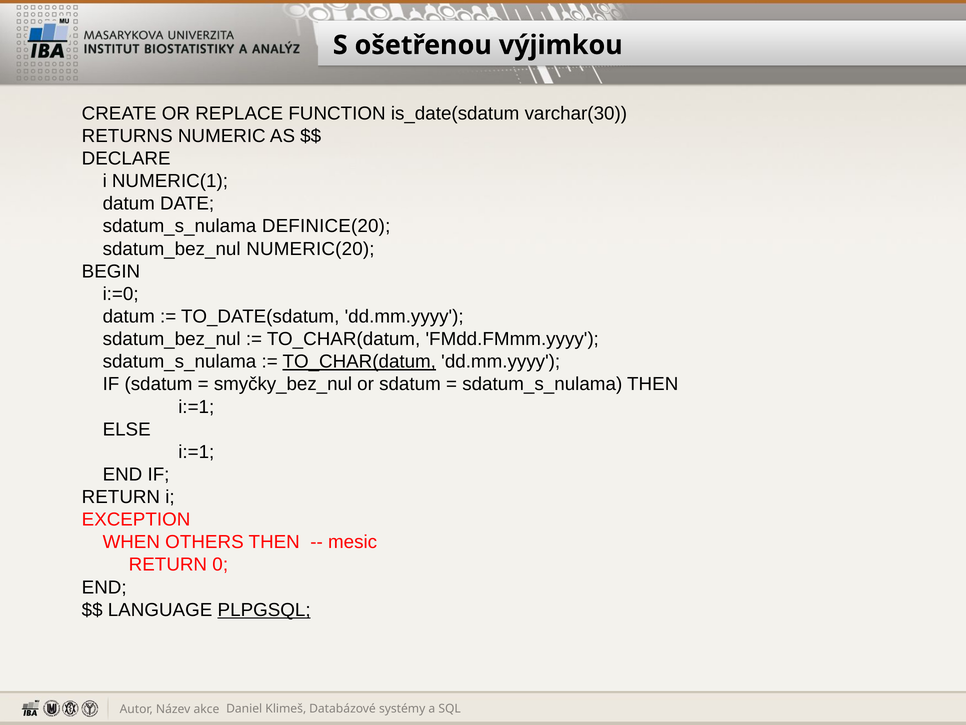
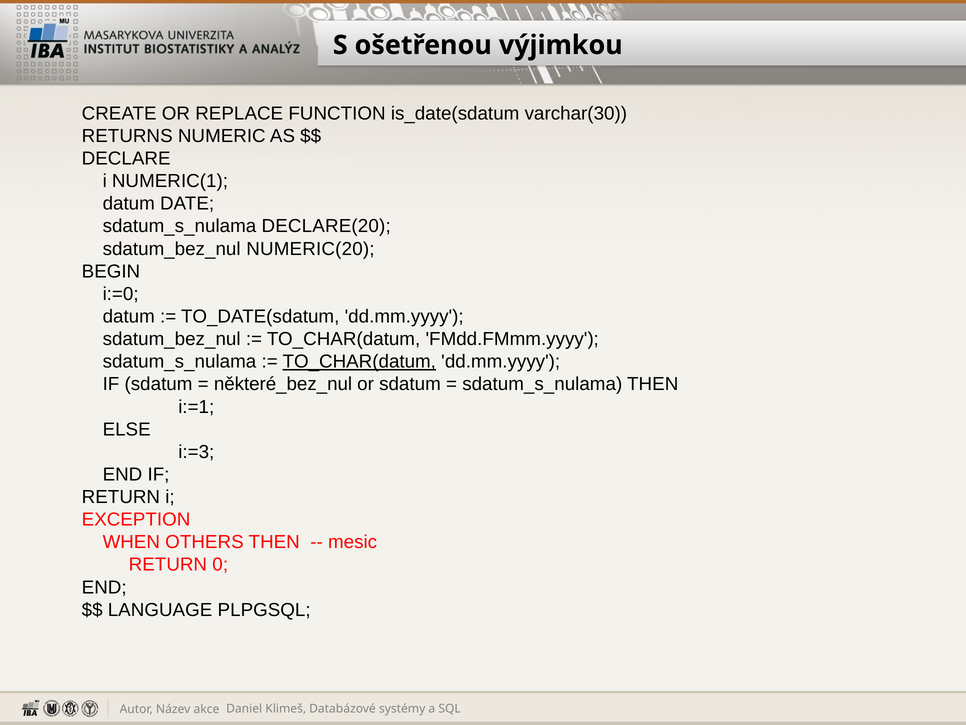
DEFINICE(20: DEFINICE(20 -> DECLARE(20
smyčky_bez_nul: smyčky_bez_nul -> některé_bez_nul
i:=1 at (196, 452): i:=1 -> i:=3
PLPGSQL underline: present -> none
